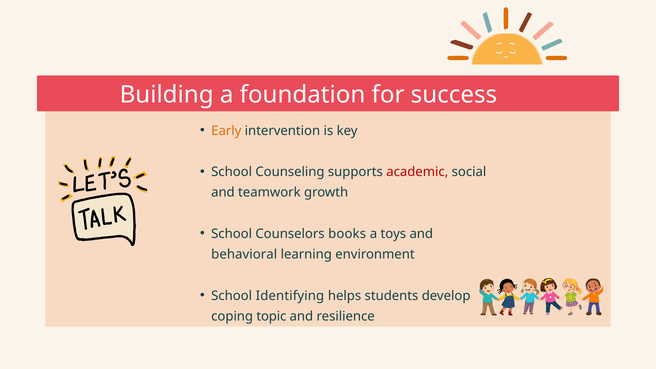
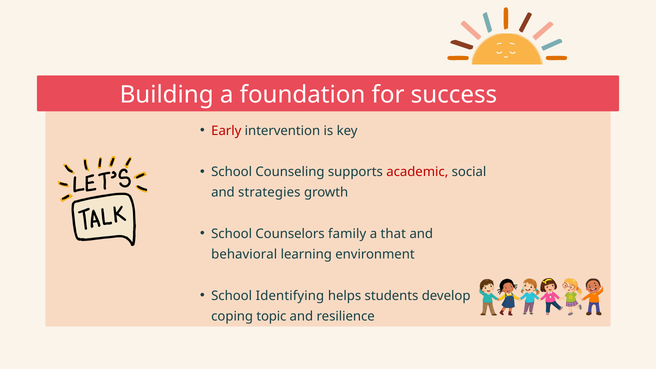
Early colour: orange -> red
teamwork: teamwork -> strategies
books: books -> family
toys: toys -> that
